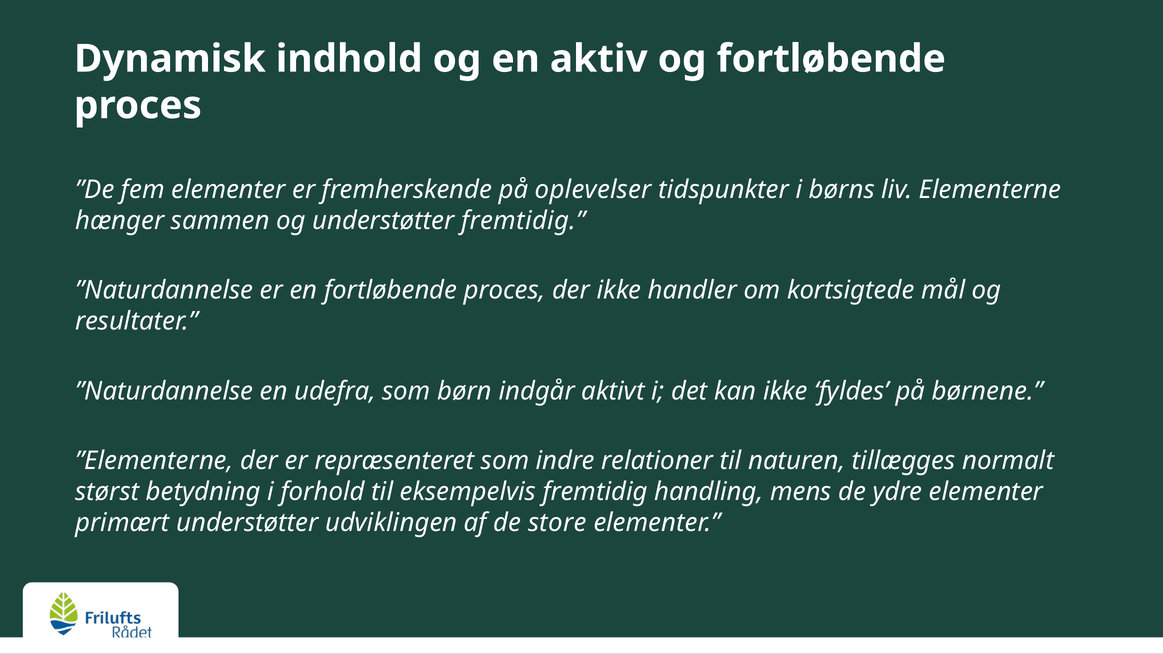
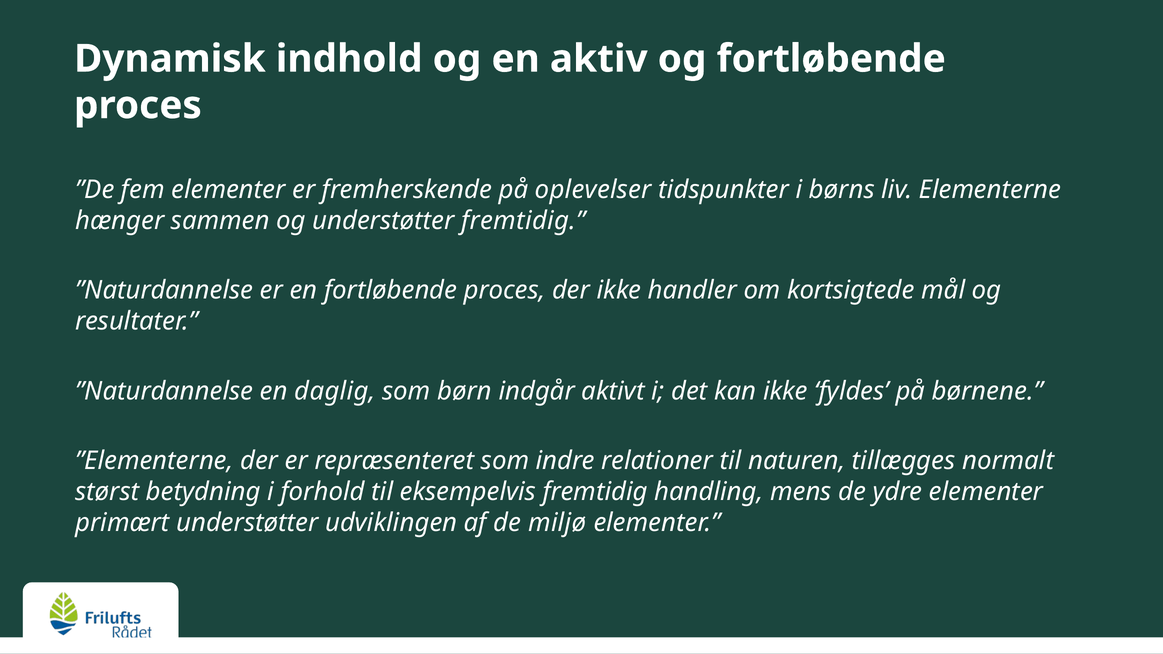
udefra: udefra -> daglig
store: store -> miljø
